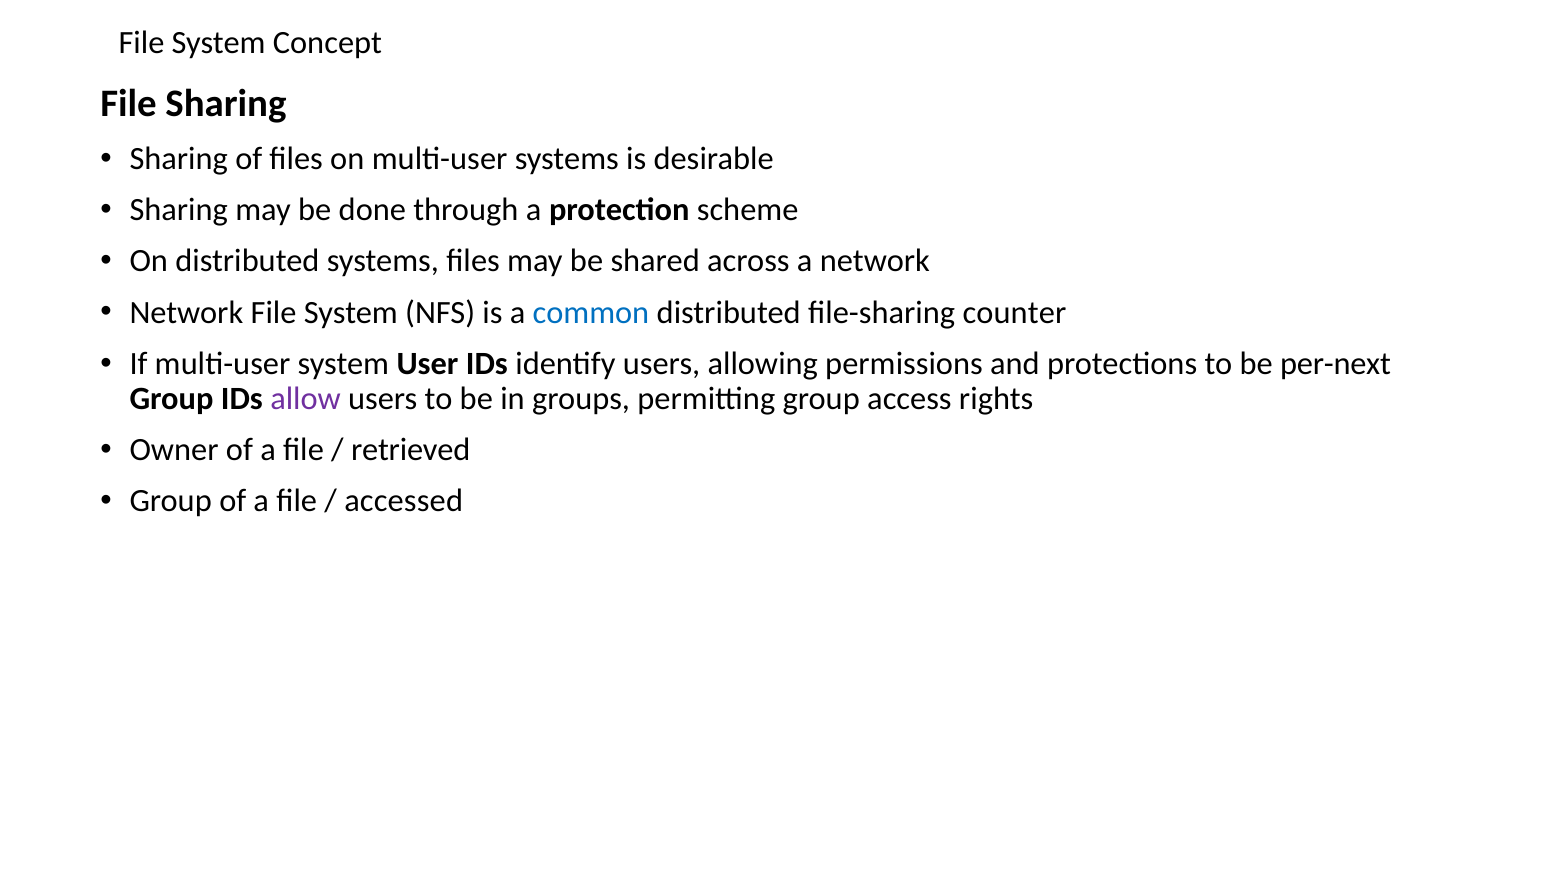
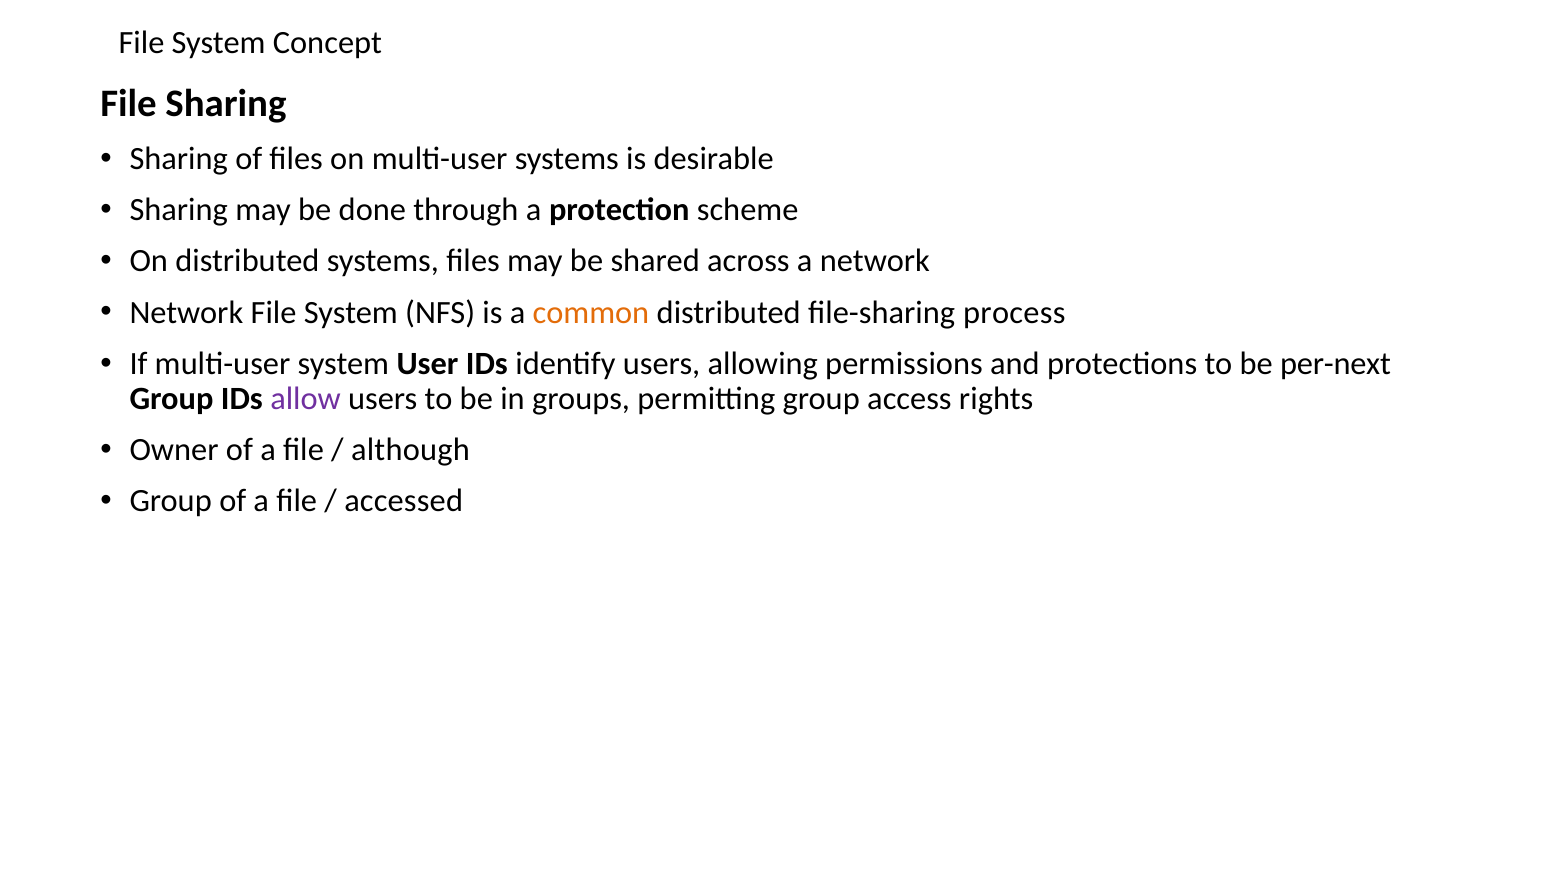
common colour: blue -> orange
counter: counter -> process
retrieved: retrieved -> although
